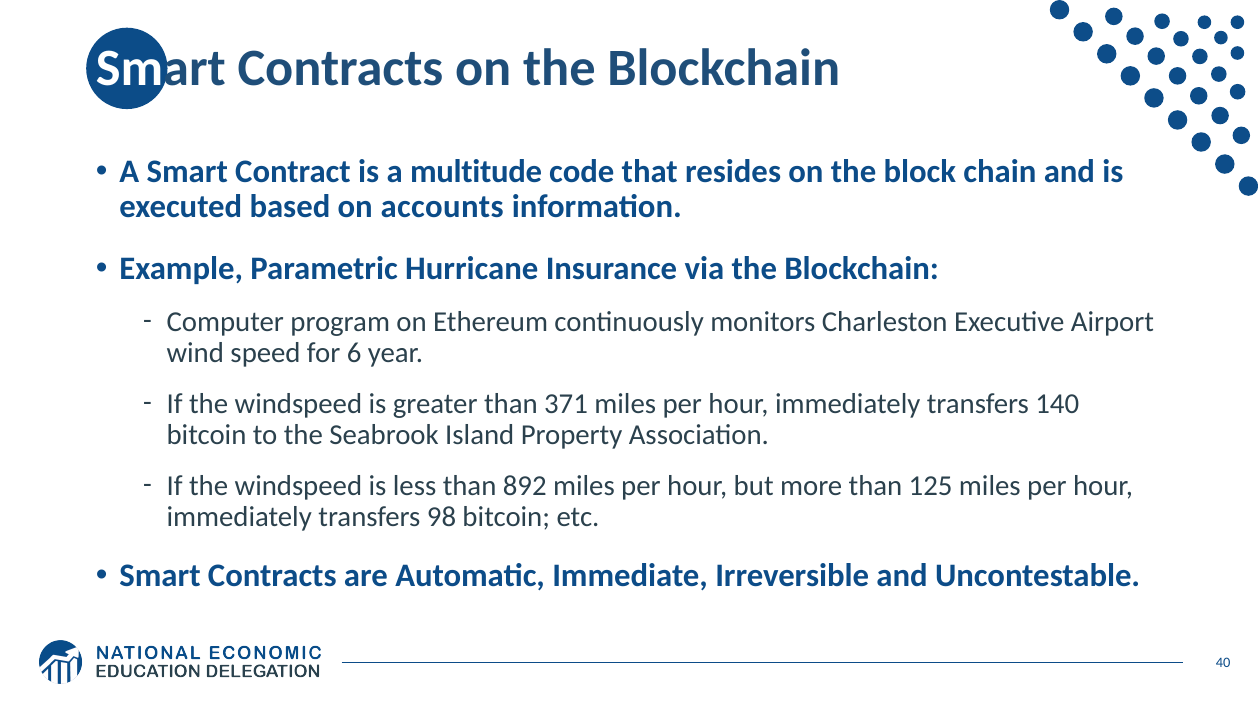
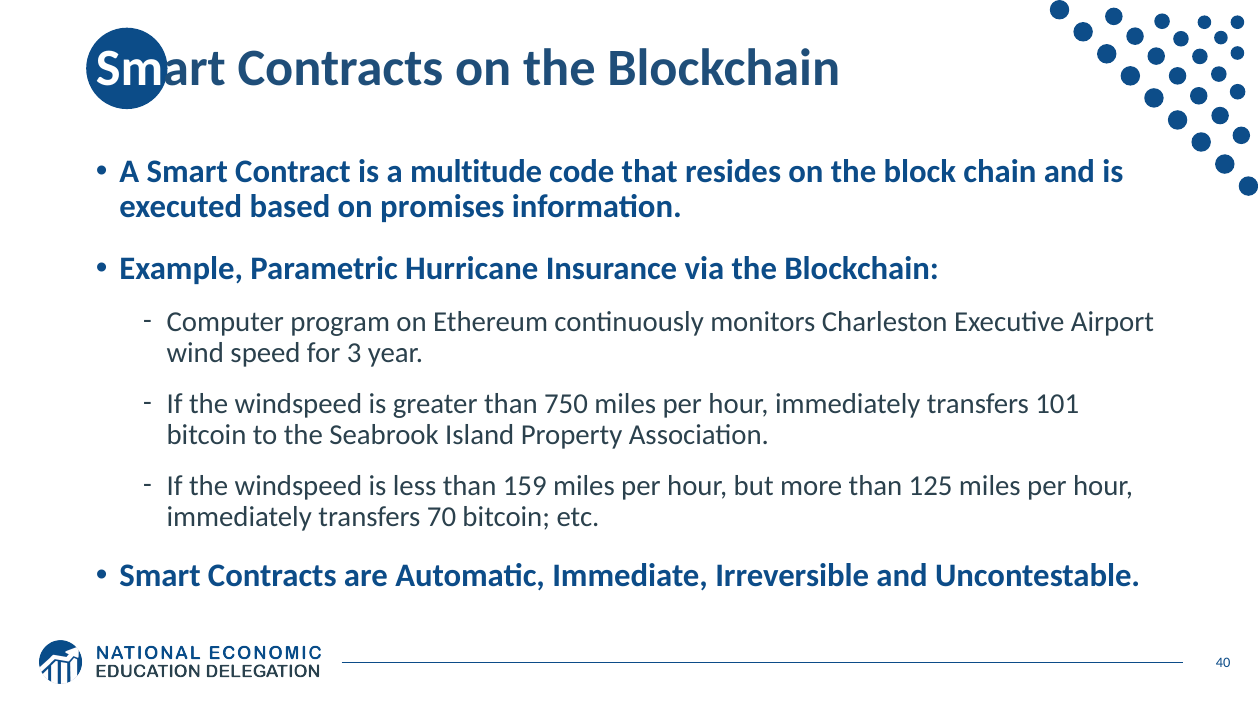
accounts: accounts -> promises
6: 6 -> 3
371: 371 -> 750
140: 140 -> 101
892: 892 -> 159
98: 98 -> 70
